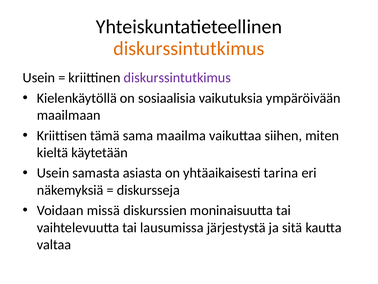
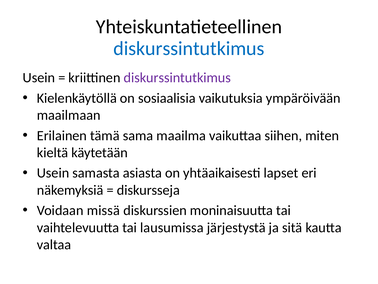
diskurssintutkimus at (189, 48) colour: orange -> blue
Kriittisen: Kriittisen -> Erilainen
tarina: tarina -> lapset
